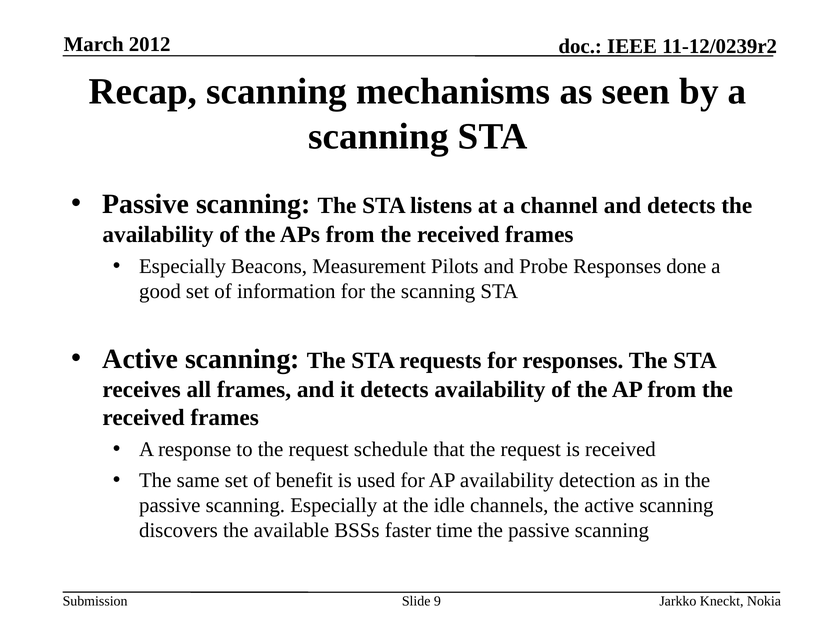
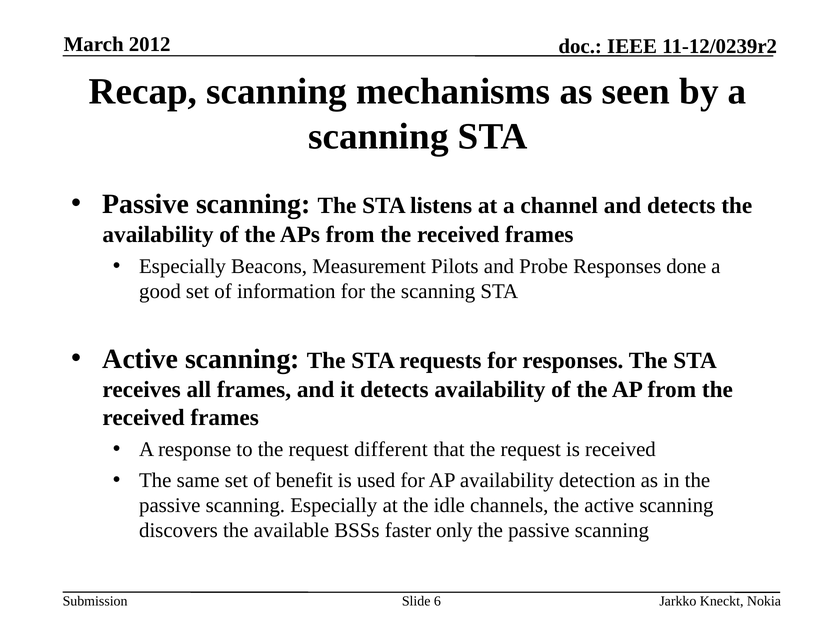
schedule: schedule -> different
time: time -> only
9: 9 -> 6
